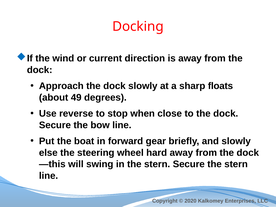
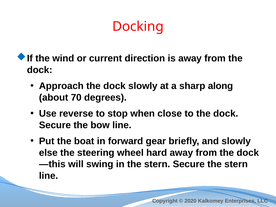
floats: floats -> along
49: 49 -> 70
